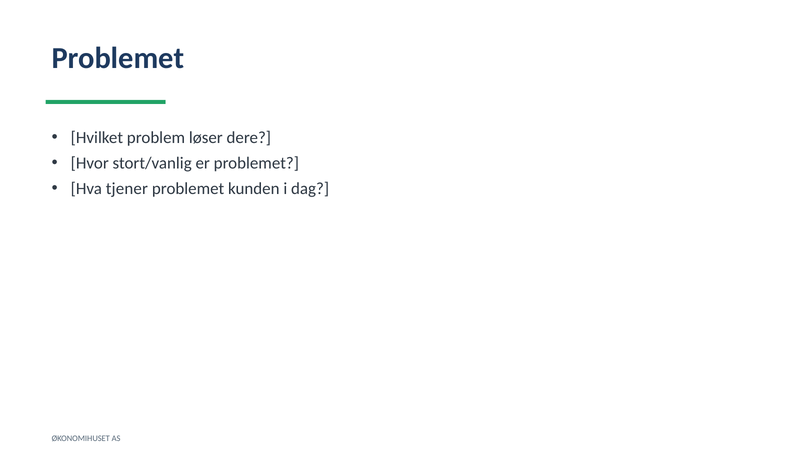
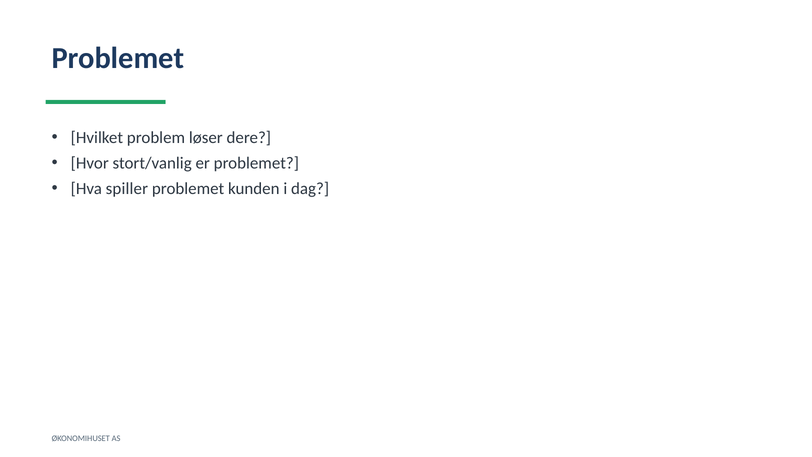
tjener: tjener -> spiller
